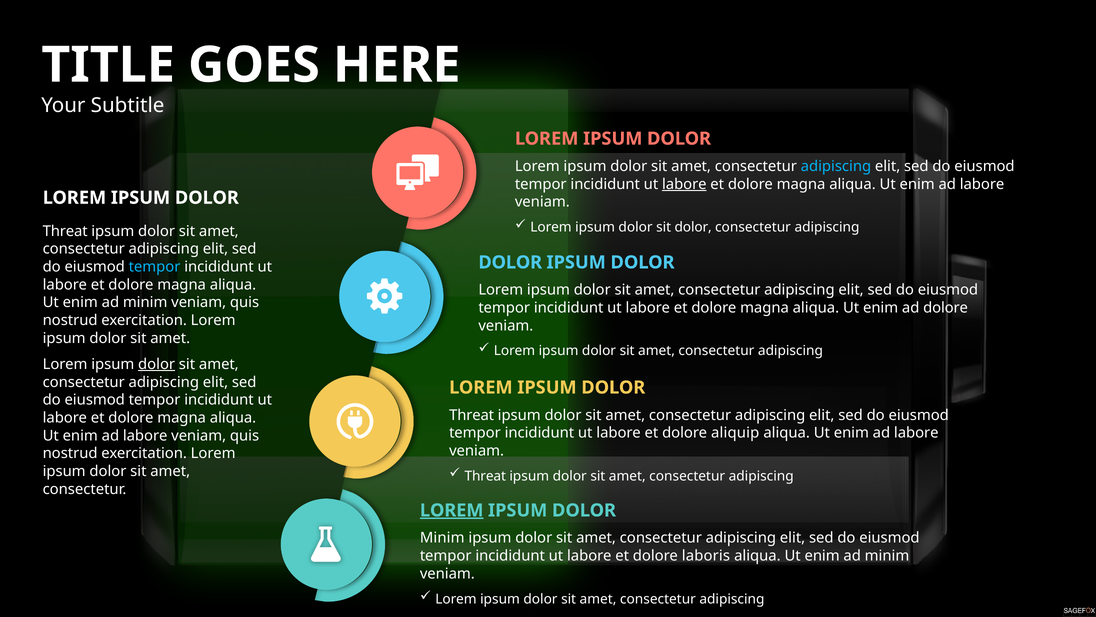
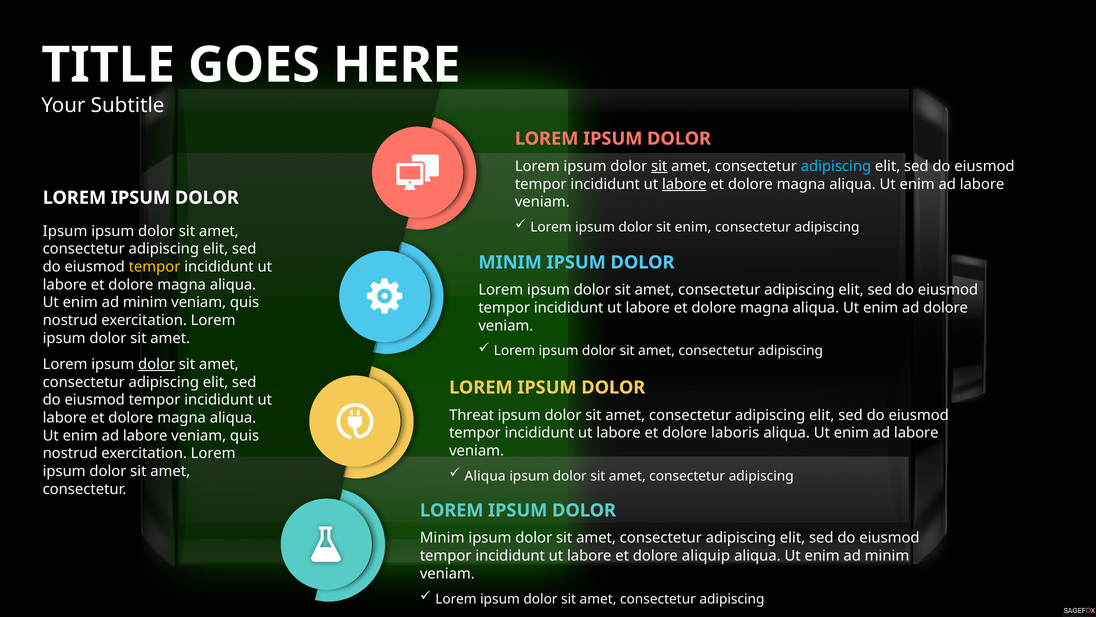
sit at (659, 166) underline: none -> present
sit dolor: dolor -> enim
Threat at (65, 231): Threat -> Ipsum
DOLOR at (510, 262): DOLOR -> MINIM
tempor at (155, 267) colour: light blue -> yellow
aliquip: aliquip -> laboris
Threat at (485, 476): Threat -> Aliqua
LOREM at (452, 510) underline: present -> none
laboris: laboris -> aliquip
